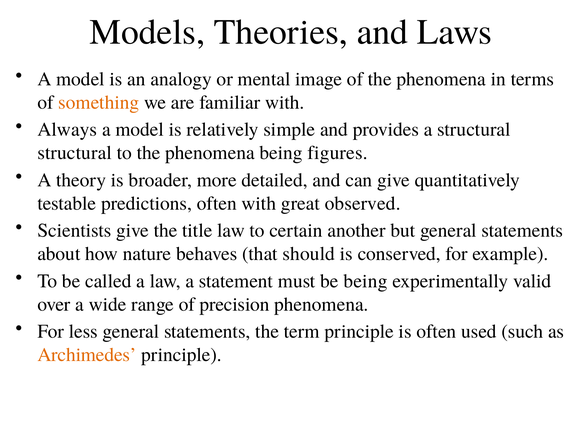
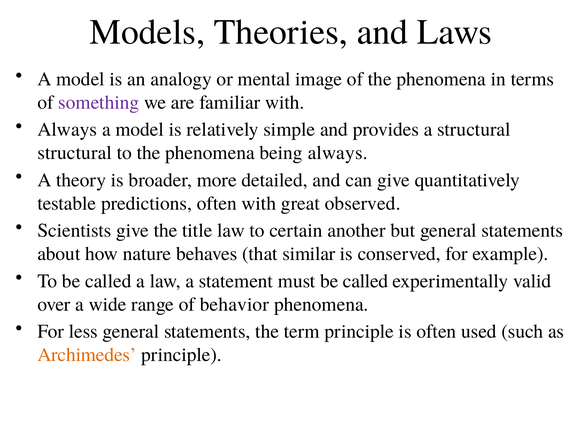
something colour: orange -> purple
being figures: figures -> always
should: should -> similar
must be being: being -> called
precision: precision -> behavior
